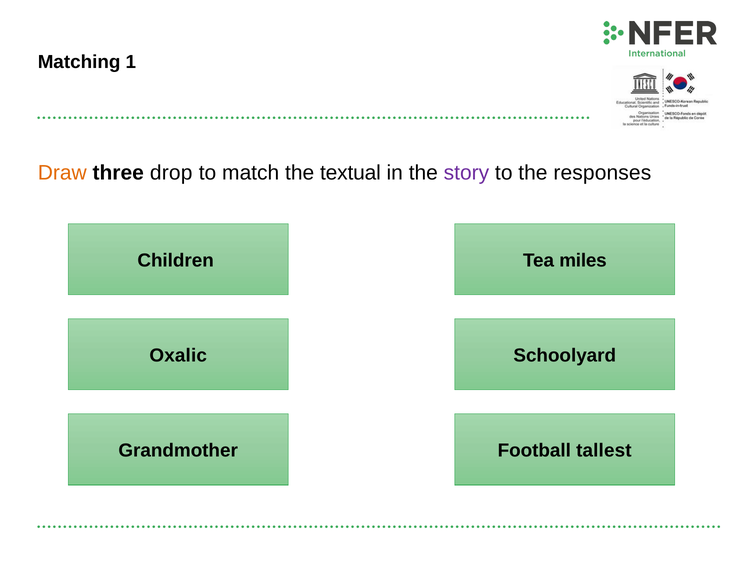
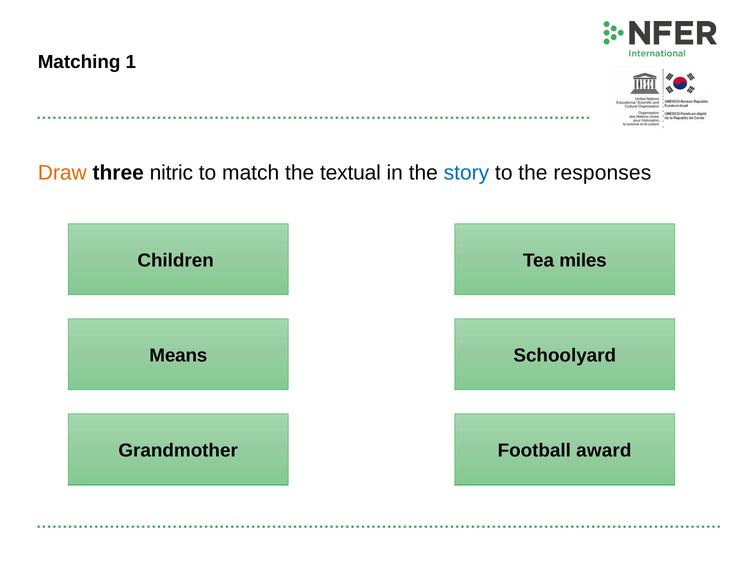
drop: drop -> nitric
story colour: purple -> blue
Oxalic: Oxalic -> Means
tallest: tallest -> award
